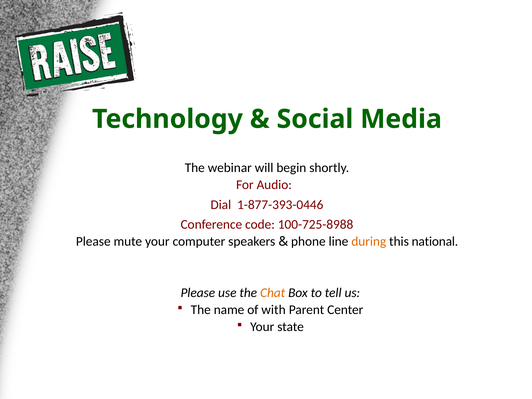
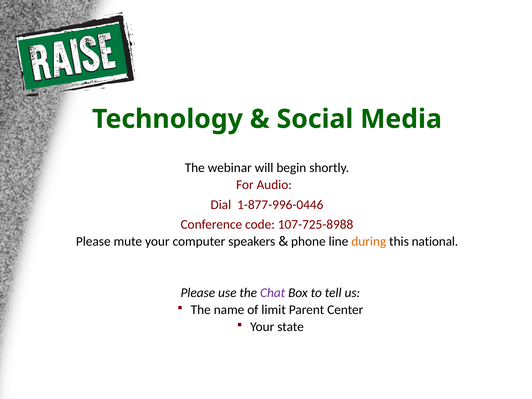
1-877-393-0446: 1-877-393-0446 -> 1-877-996-0446
100-725-8988: 100-725-8988 -> 107-725-8988
Chat colour: orange -> purple
with: with -> limit
